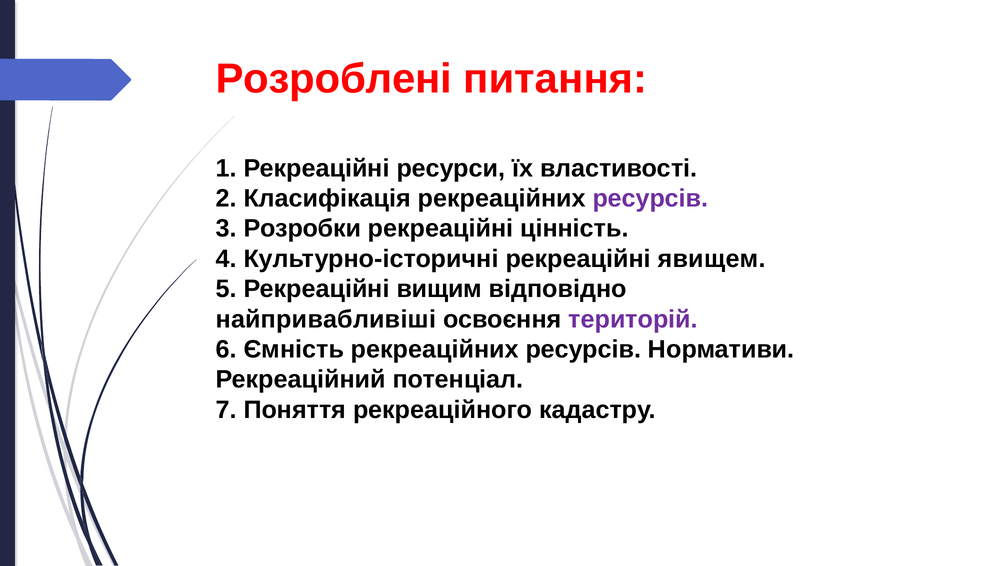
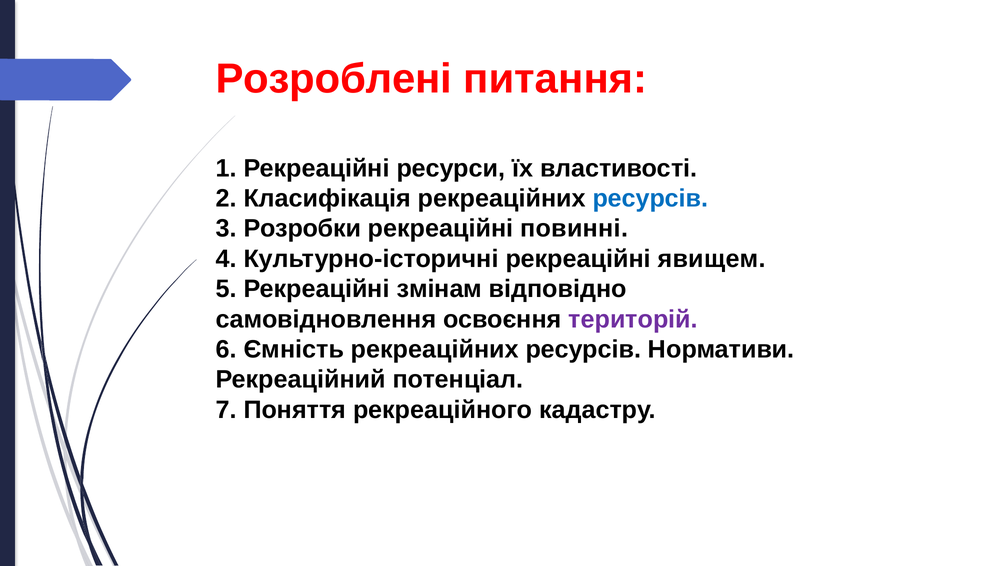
ресурсів at (650, 198) colour: purple -> blue
цінність: цінність -> повинні
вищим: вищим -> змінам
найпривабливіші: найпривабливіші -> самовідновлення
